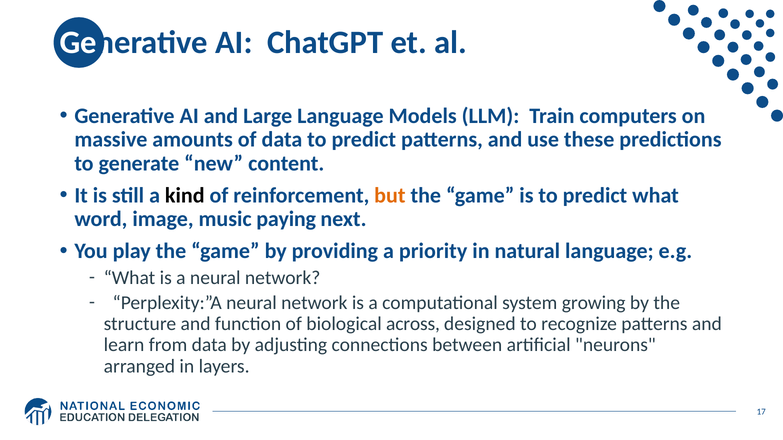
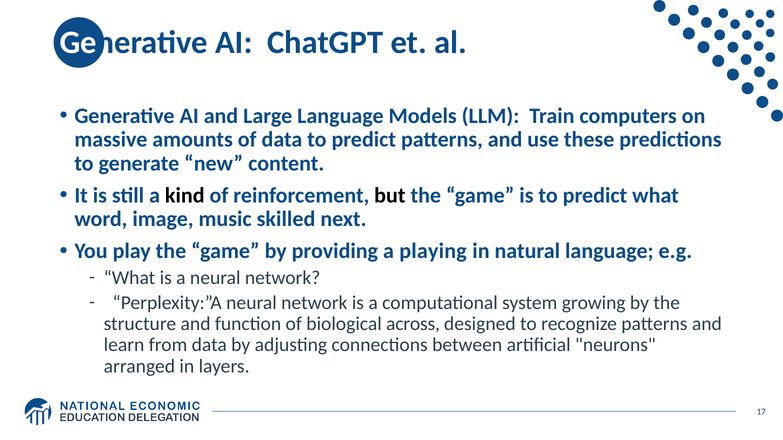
but colour: orange -> black
paying: paying -> skilled
priority: priority -> playing
